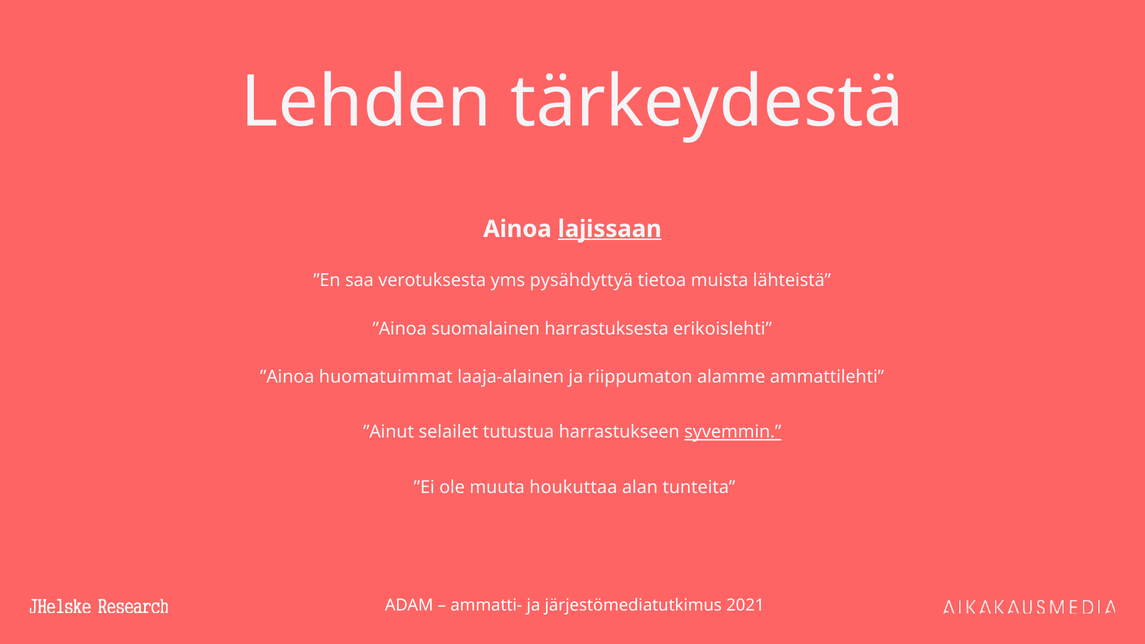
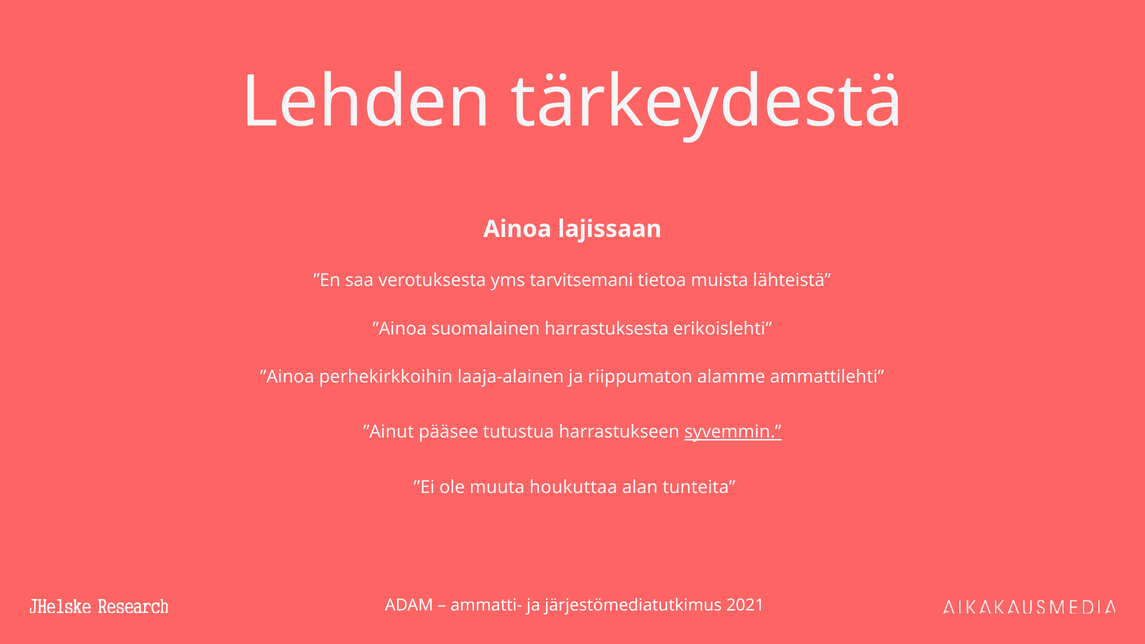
lajissaan underline: present -> none
pysähdyttyä: pysähdyttyä -> tarvitsemani
huomatuimmat: huomatuimmat -> perhekirkkoihin
selailet: selailet -> pääsee
